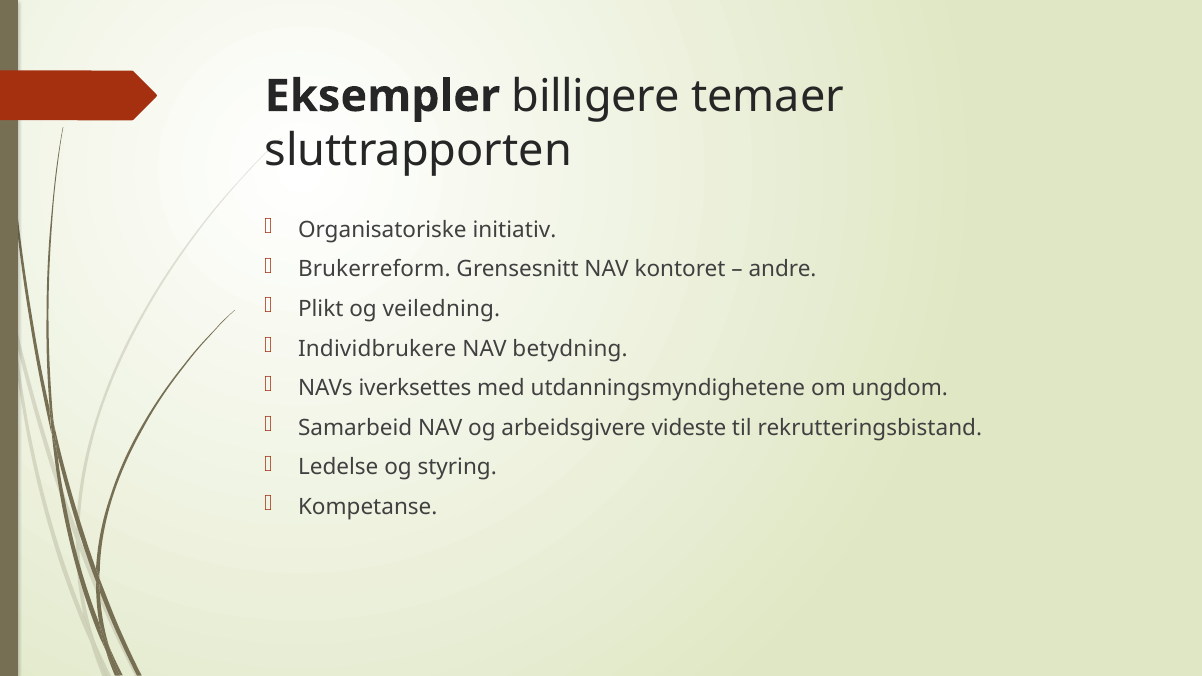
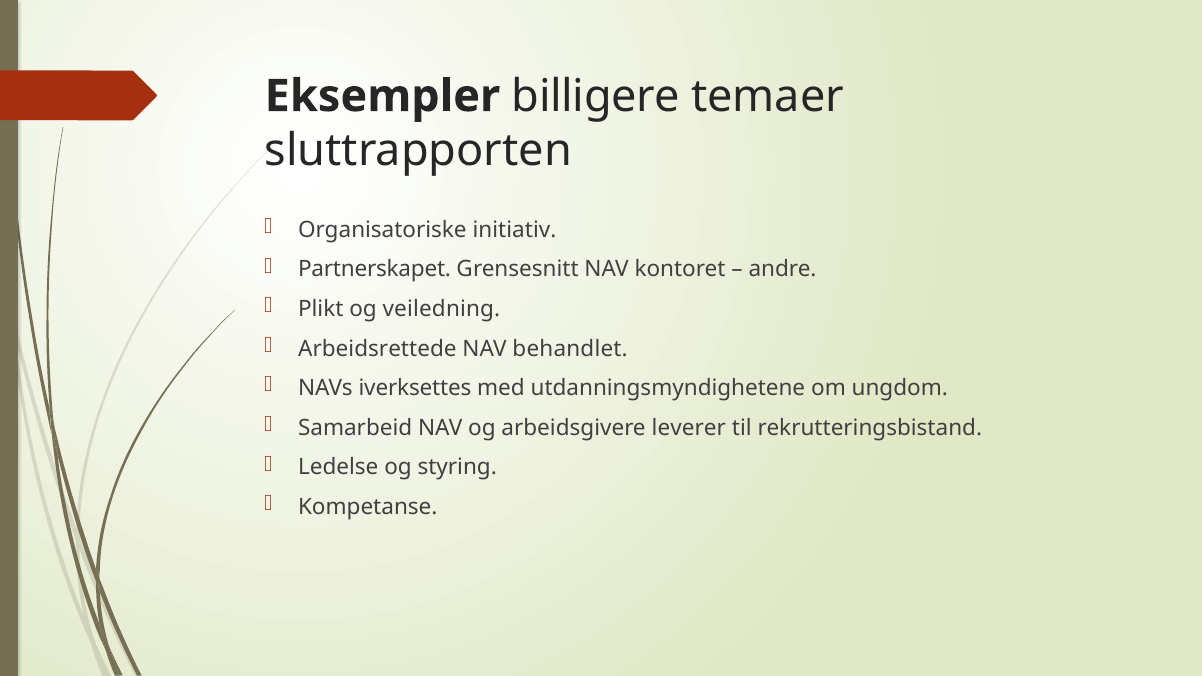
Brukerreform: Brukerreform -> Partnerskapet
Individbrukere: Individbrukere -> Arbeidsrettede
betydning: betydning -> behandlet
videste: videste -> leverer
